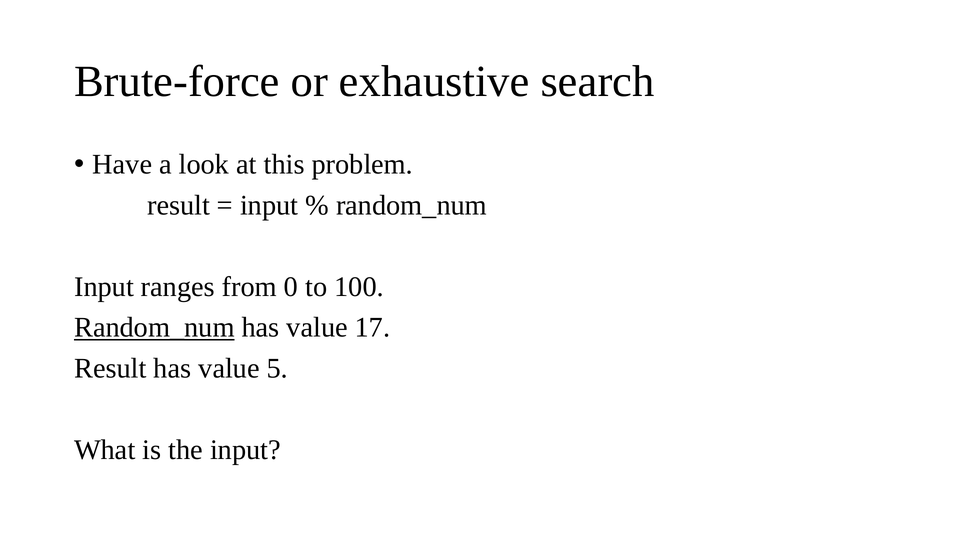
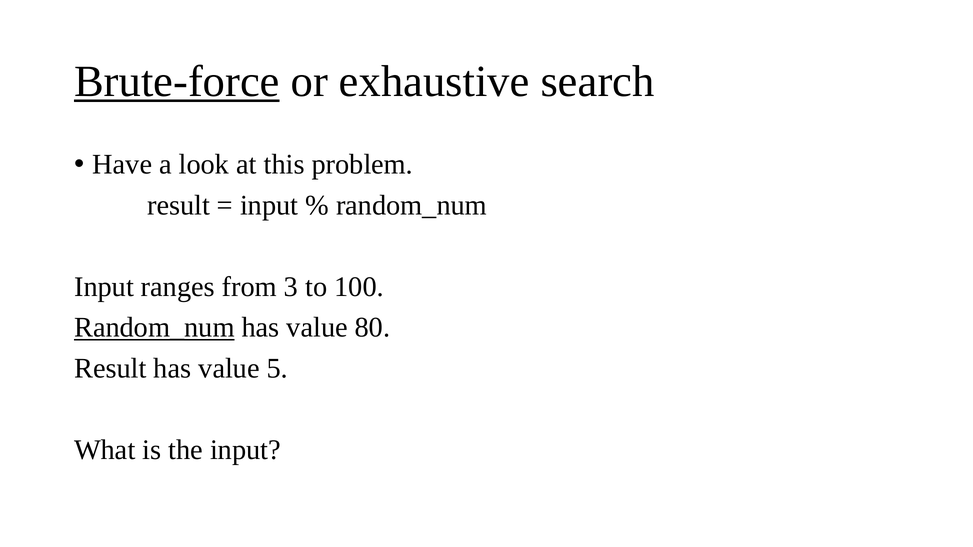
Brute-force underline: none -> present
0: 0 -> 3
17: 17 -> 80
